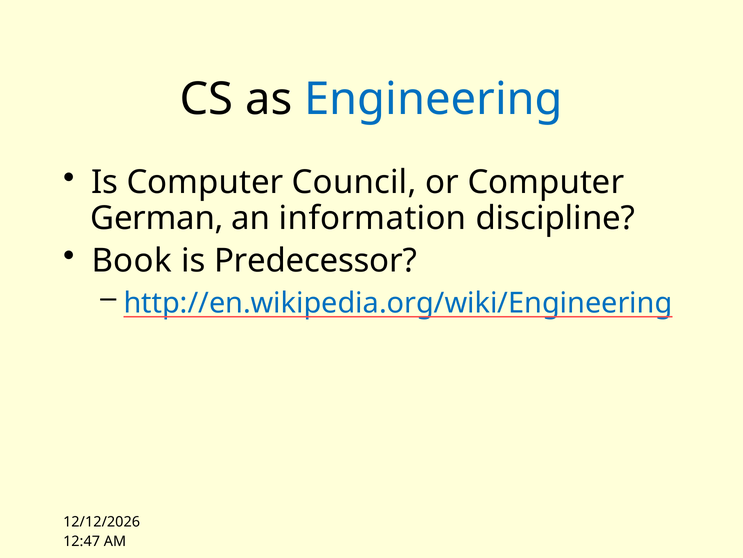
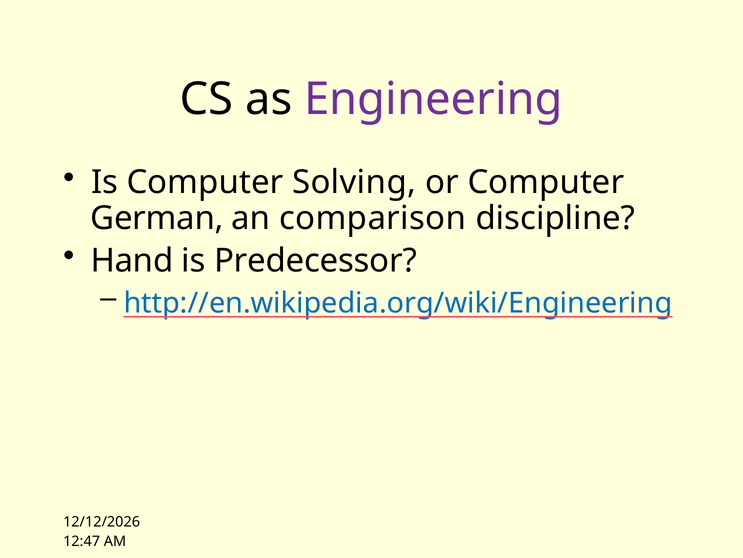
Engineering colour: blue -> purple
Council: Council -> Solving
information: information -> comparison
Book: Book -> Hand
